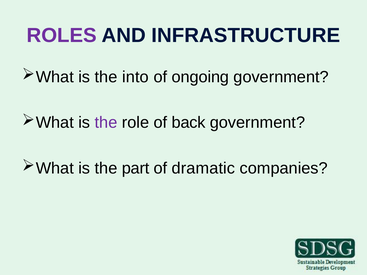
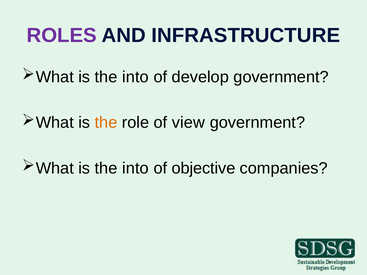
ongoing: ongoing -> develop
the at (106, 123) colour: purple -> orange
back: back -> view
part at (136, 168): part -> into
dramatic: dramatic -> objective
